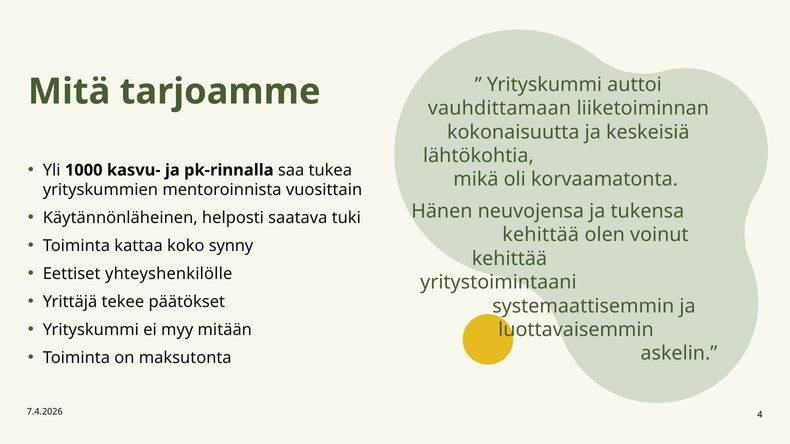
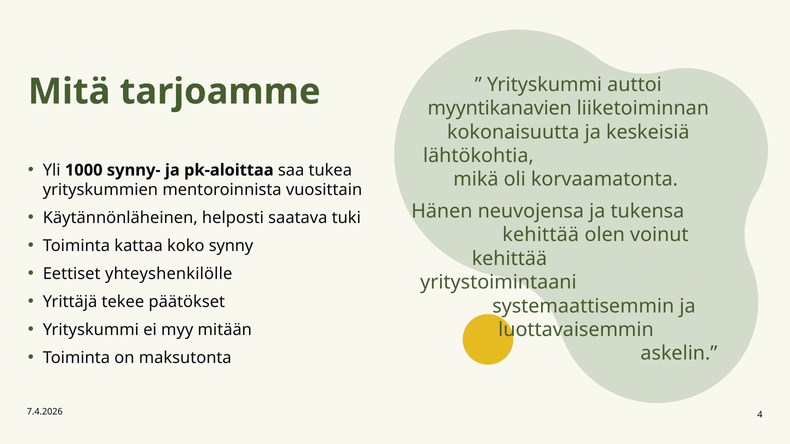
vauhdittamaan: vauhdittamaan -> myyntikanavien
kasvu-: kasvu- -> synny-
pk‑rinnalla: pk‑rinnalla -> pk‑aloittaa
